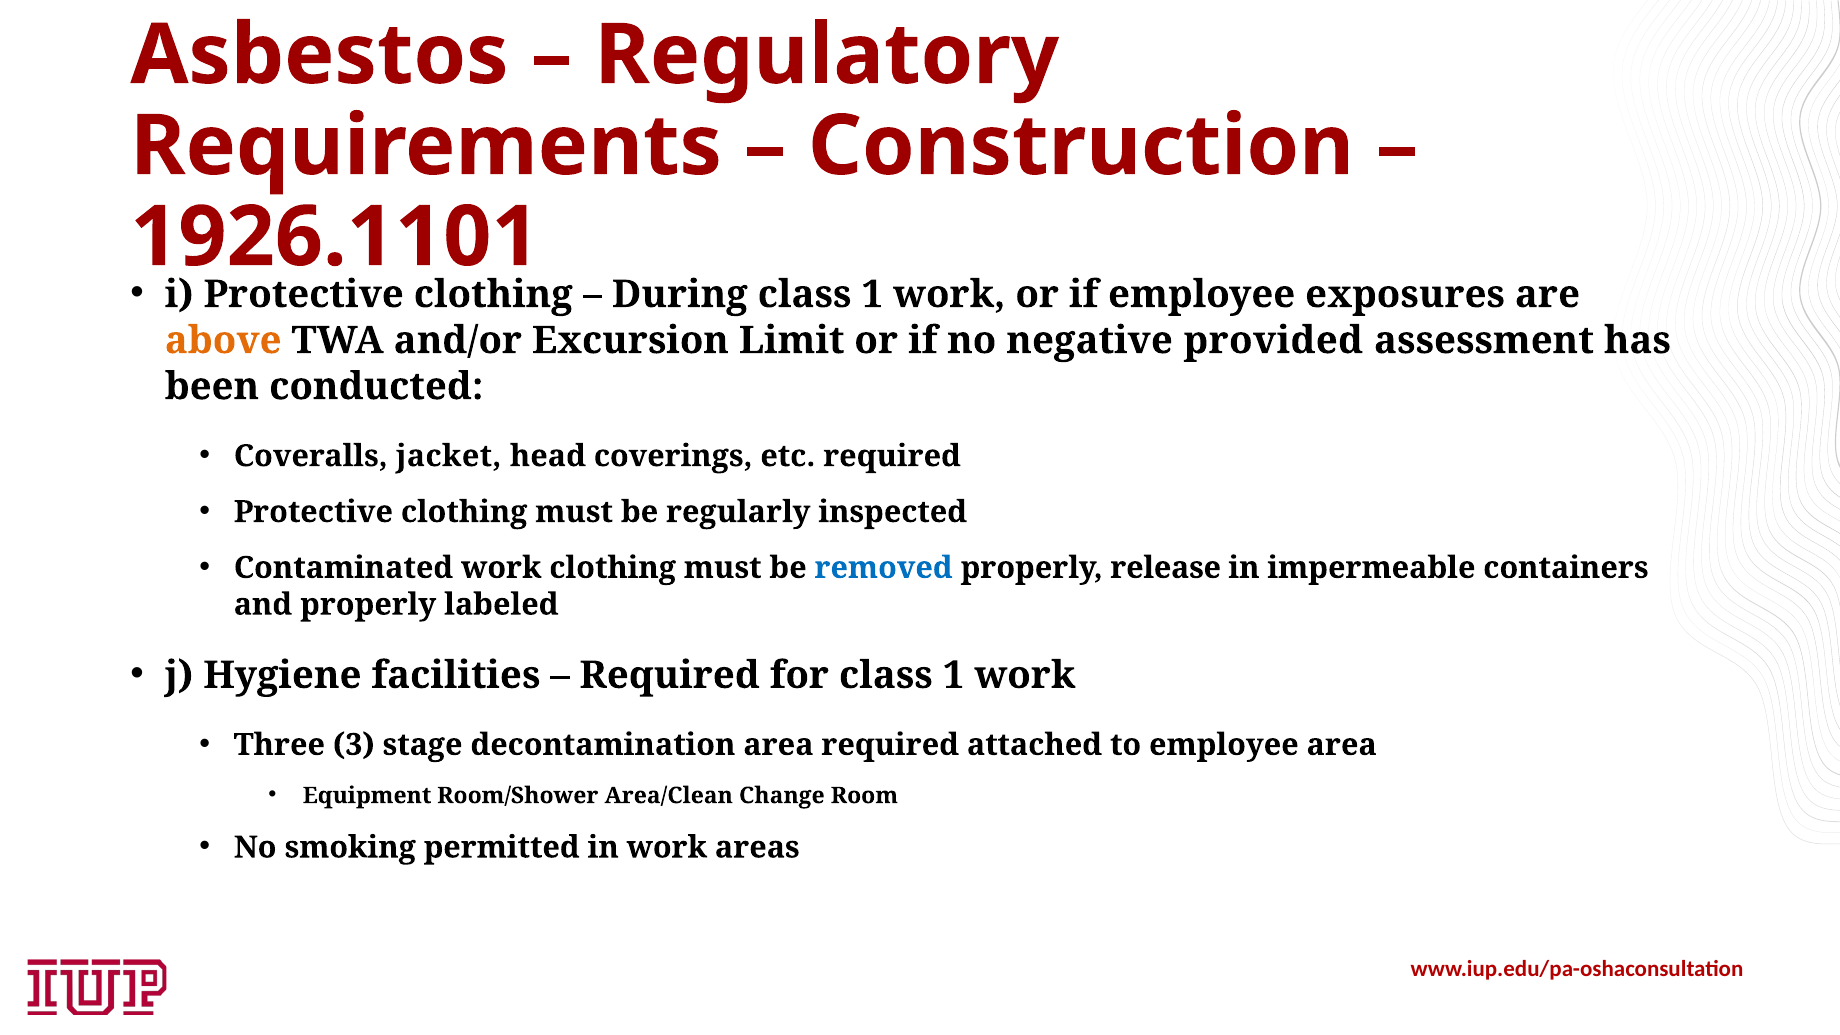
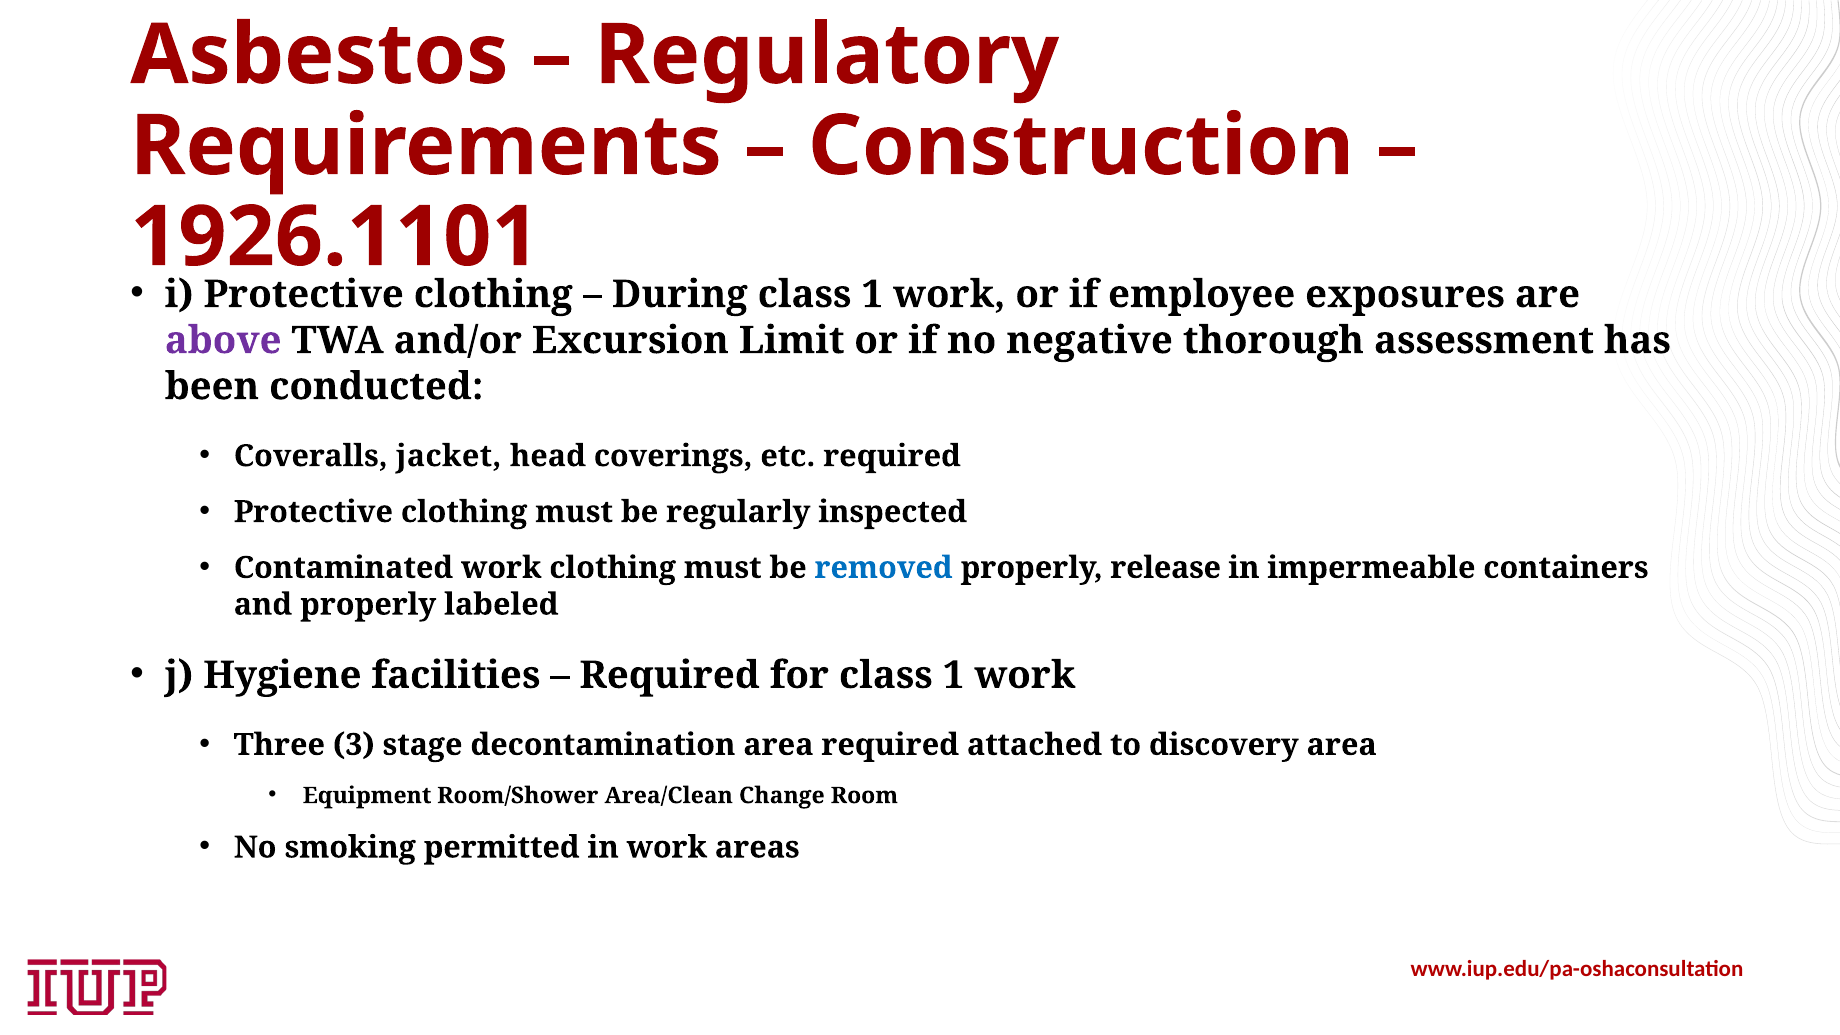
above colour: orange -> purple
provided: provided -> thorough
to employee: employee -> discovery
